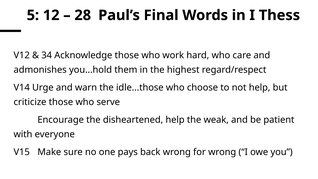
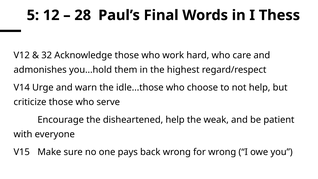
34: 34 -> 32
